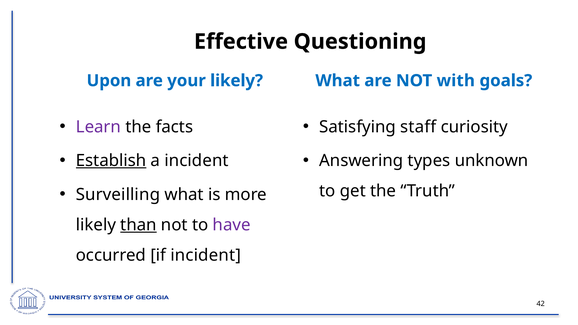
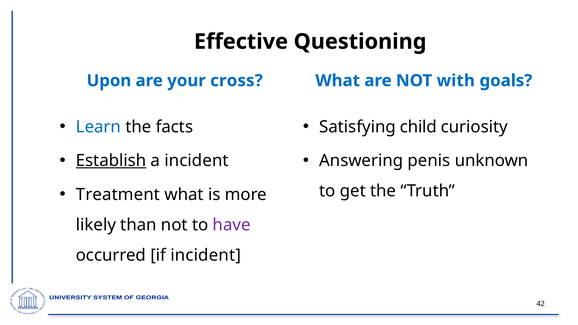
your likely: likely -> cross
Learn colour: purple -> blue
staff: staff -> child
types: types -> penis
Surveilling: Surveilling -> Treatment
than underline: present -> none
